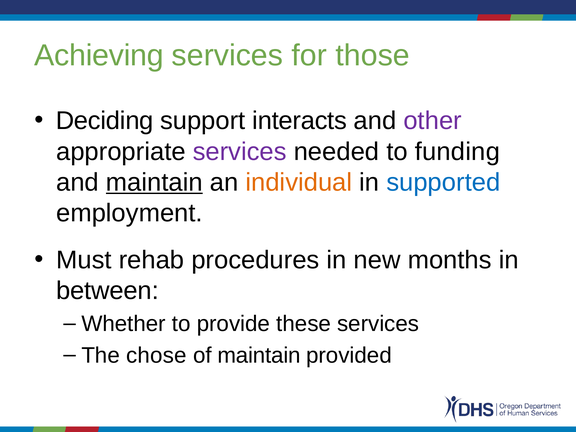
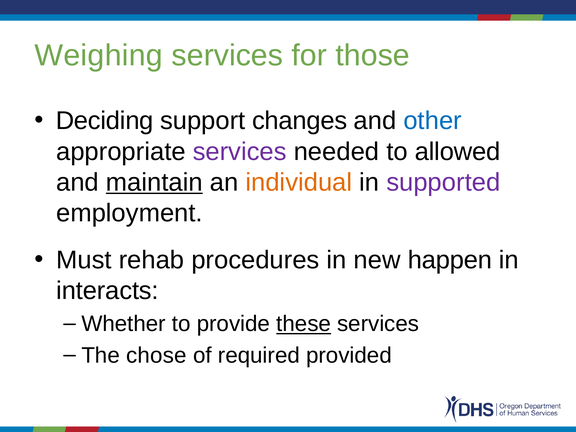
Achieving: Achieving -> Weighing
interacts: interacts -> changes
other colour: purple -> blue
funding: funding -> allowed
supported colour: blue -> purple
months: months -> happen
between: between -> interacts
these underline: none -> present
of maintain: maintain -> required
